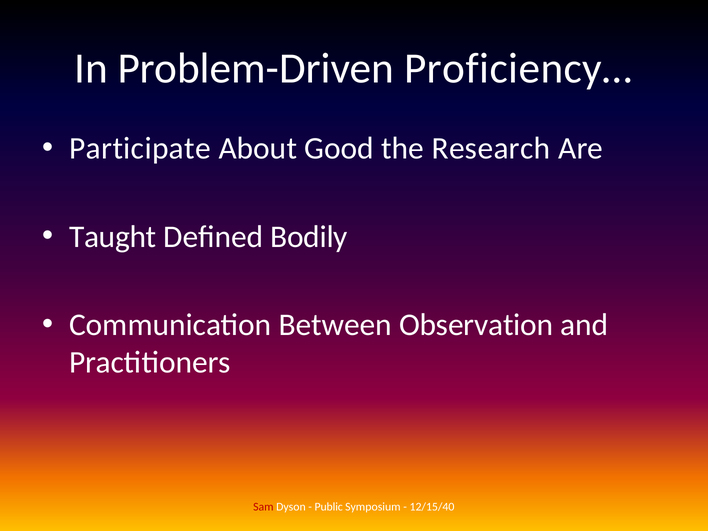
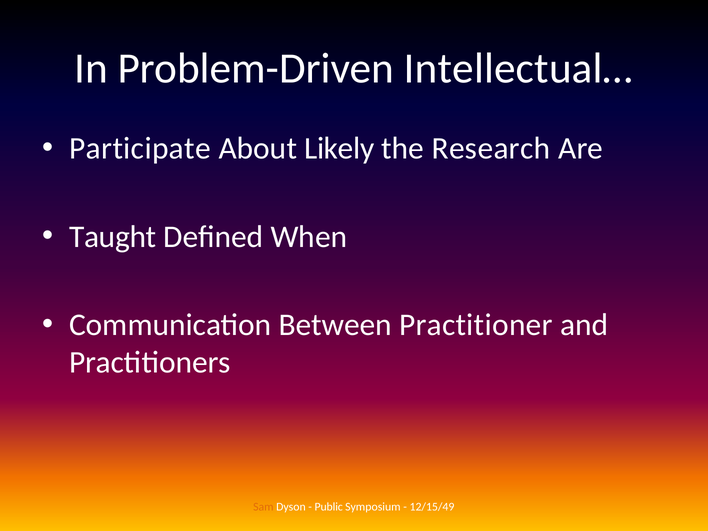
Proficiency…: Proficiency… -> Intellectual…
Good: Good -> Likely
Bodily: Bodily -> When
Observation: Observation -> Practitioner
Sam colour: red -> orange
12/15/40: 12/15/40 -> 12/15/49
